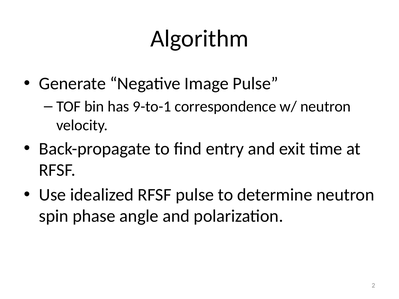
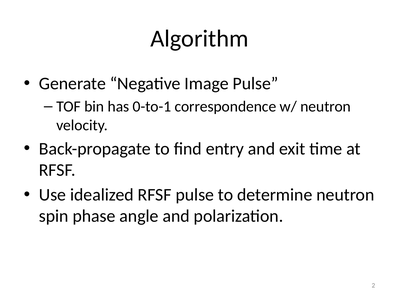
9-to-1: 9-to-1 -> 0-to-1
